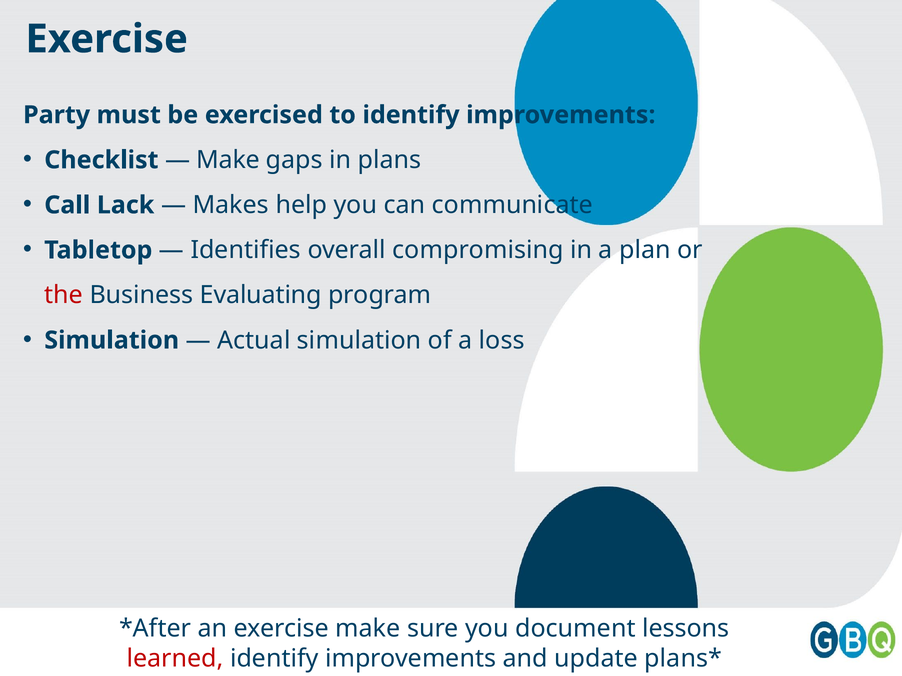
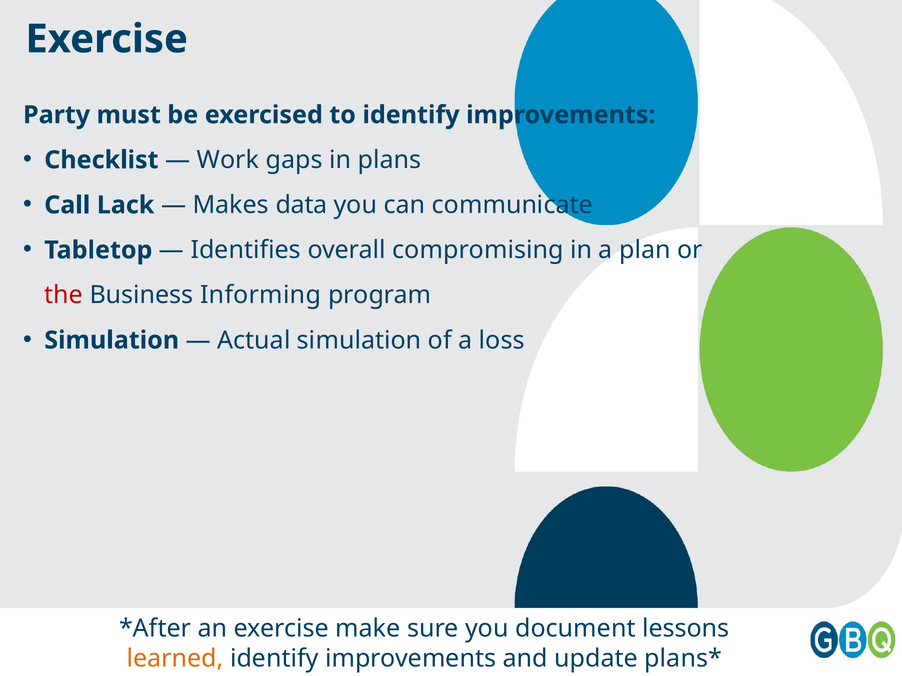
Make at (228, 160): Make -> Work
help: help -> data
Evaluating: Evaluating -> Informing
learned colour: red -> orange
